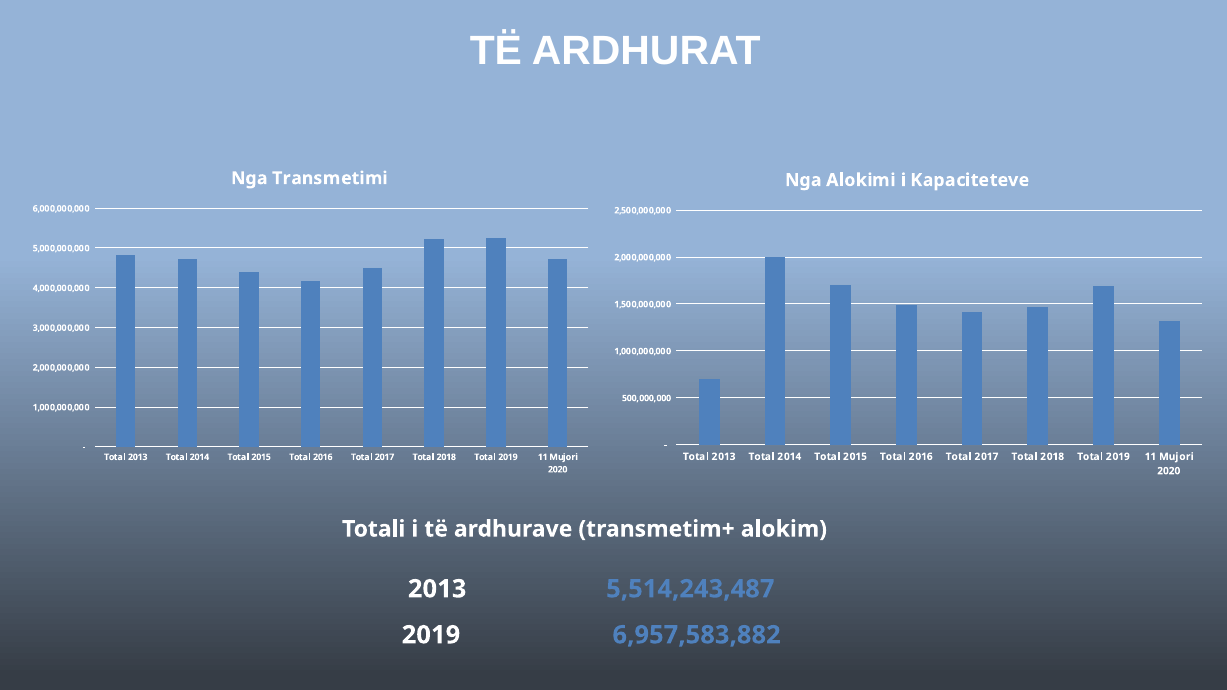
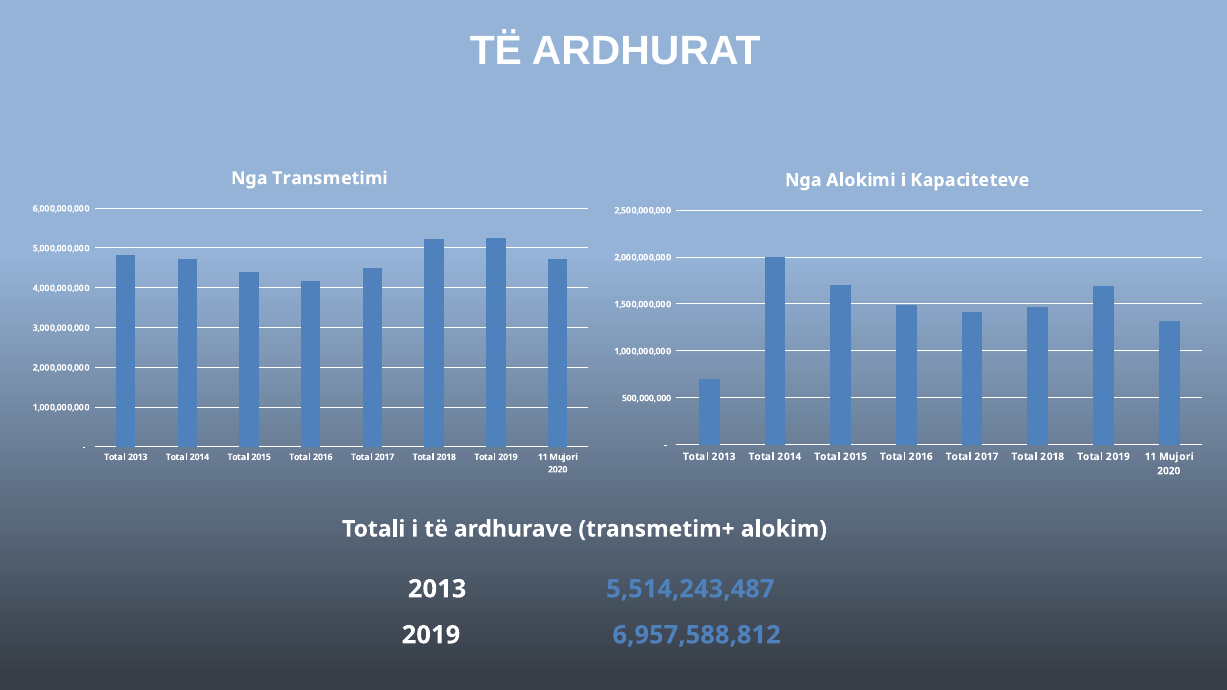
6,957,583,882: 6,957,583,882 -> 6,957,588,812
